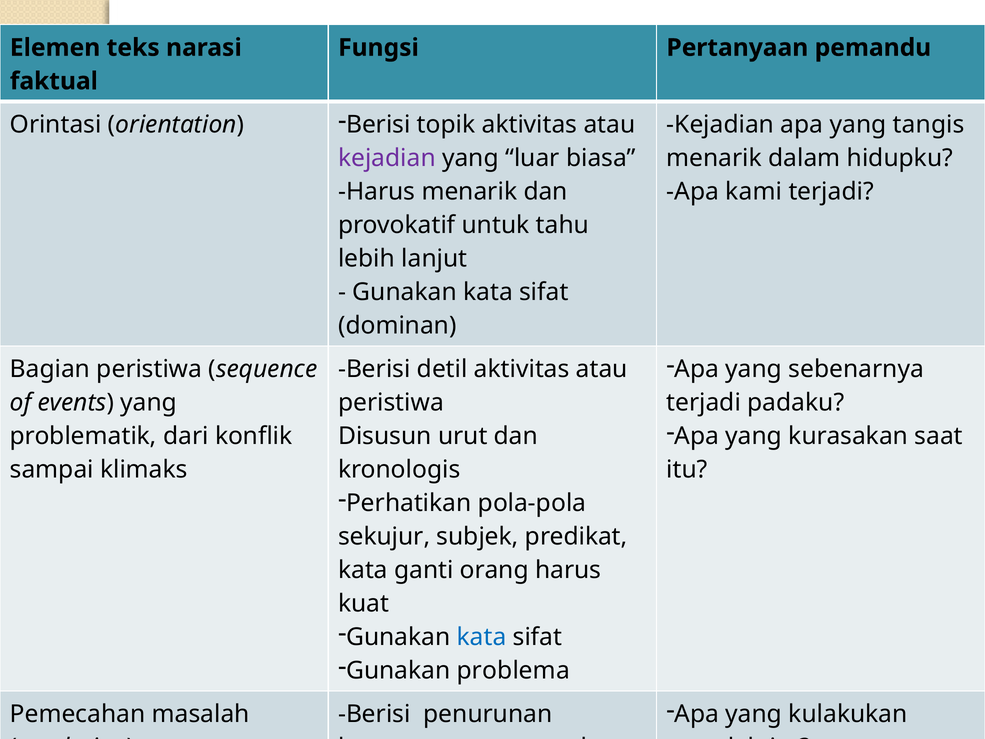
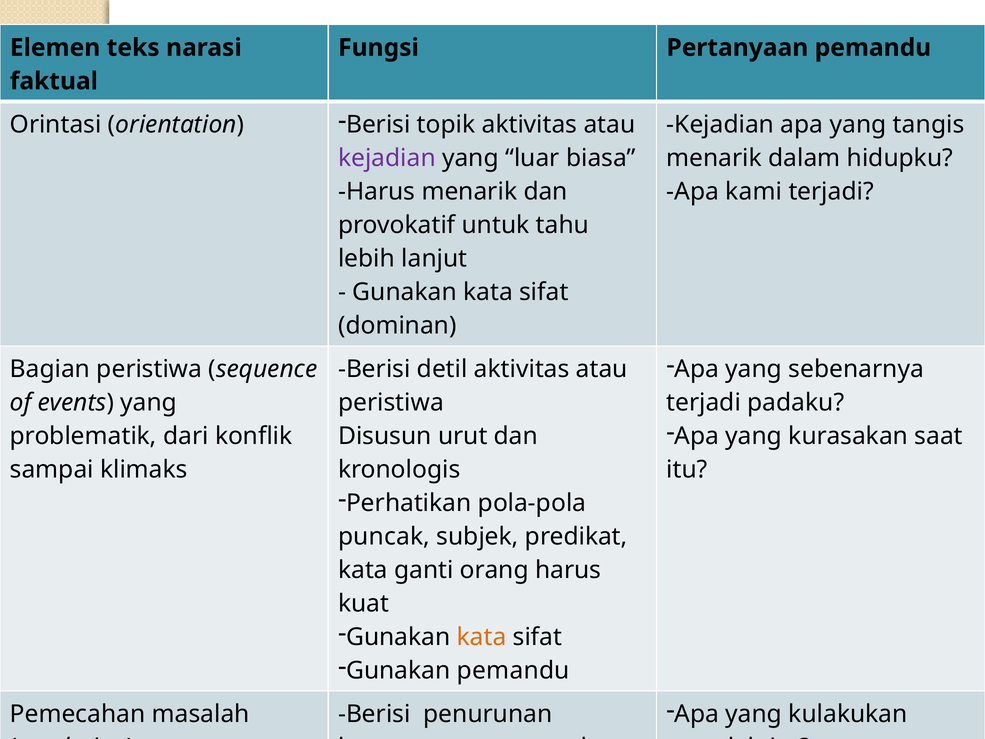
sekujur: sekujur -> puncak
kata at (482, 637) colour: blue -> orange
Gunakan problema: problema -> pemandu
